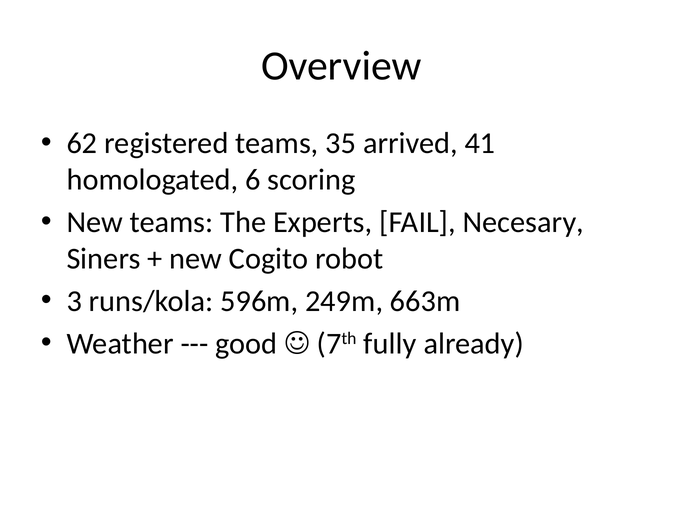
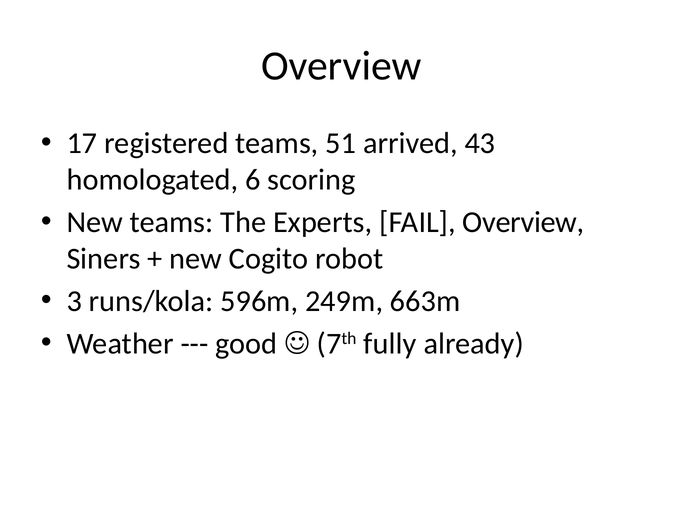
62: 62 -> 17
35: 35 -> 51
41: 41 -> 43
FAIL Necesary: Necesary -> Overview
